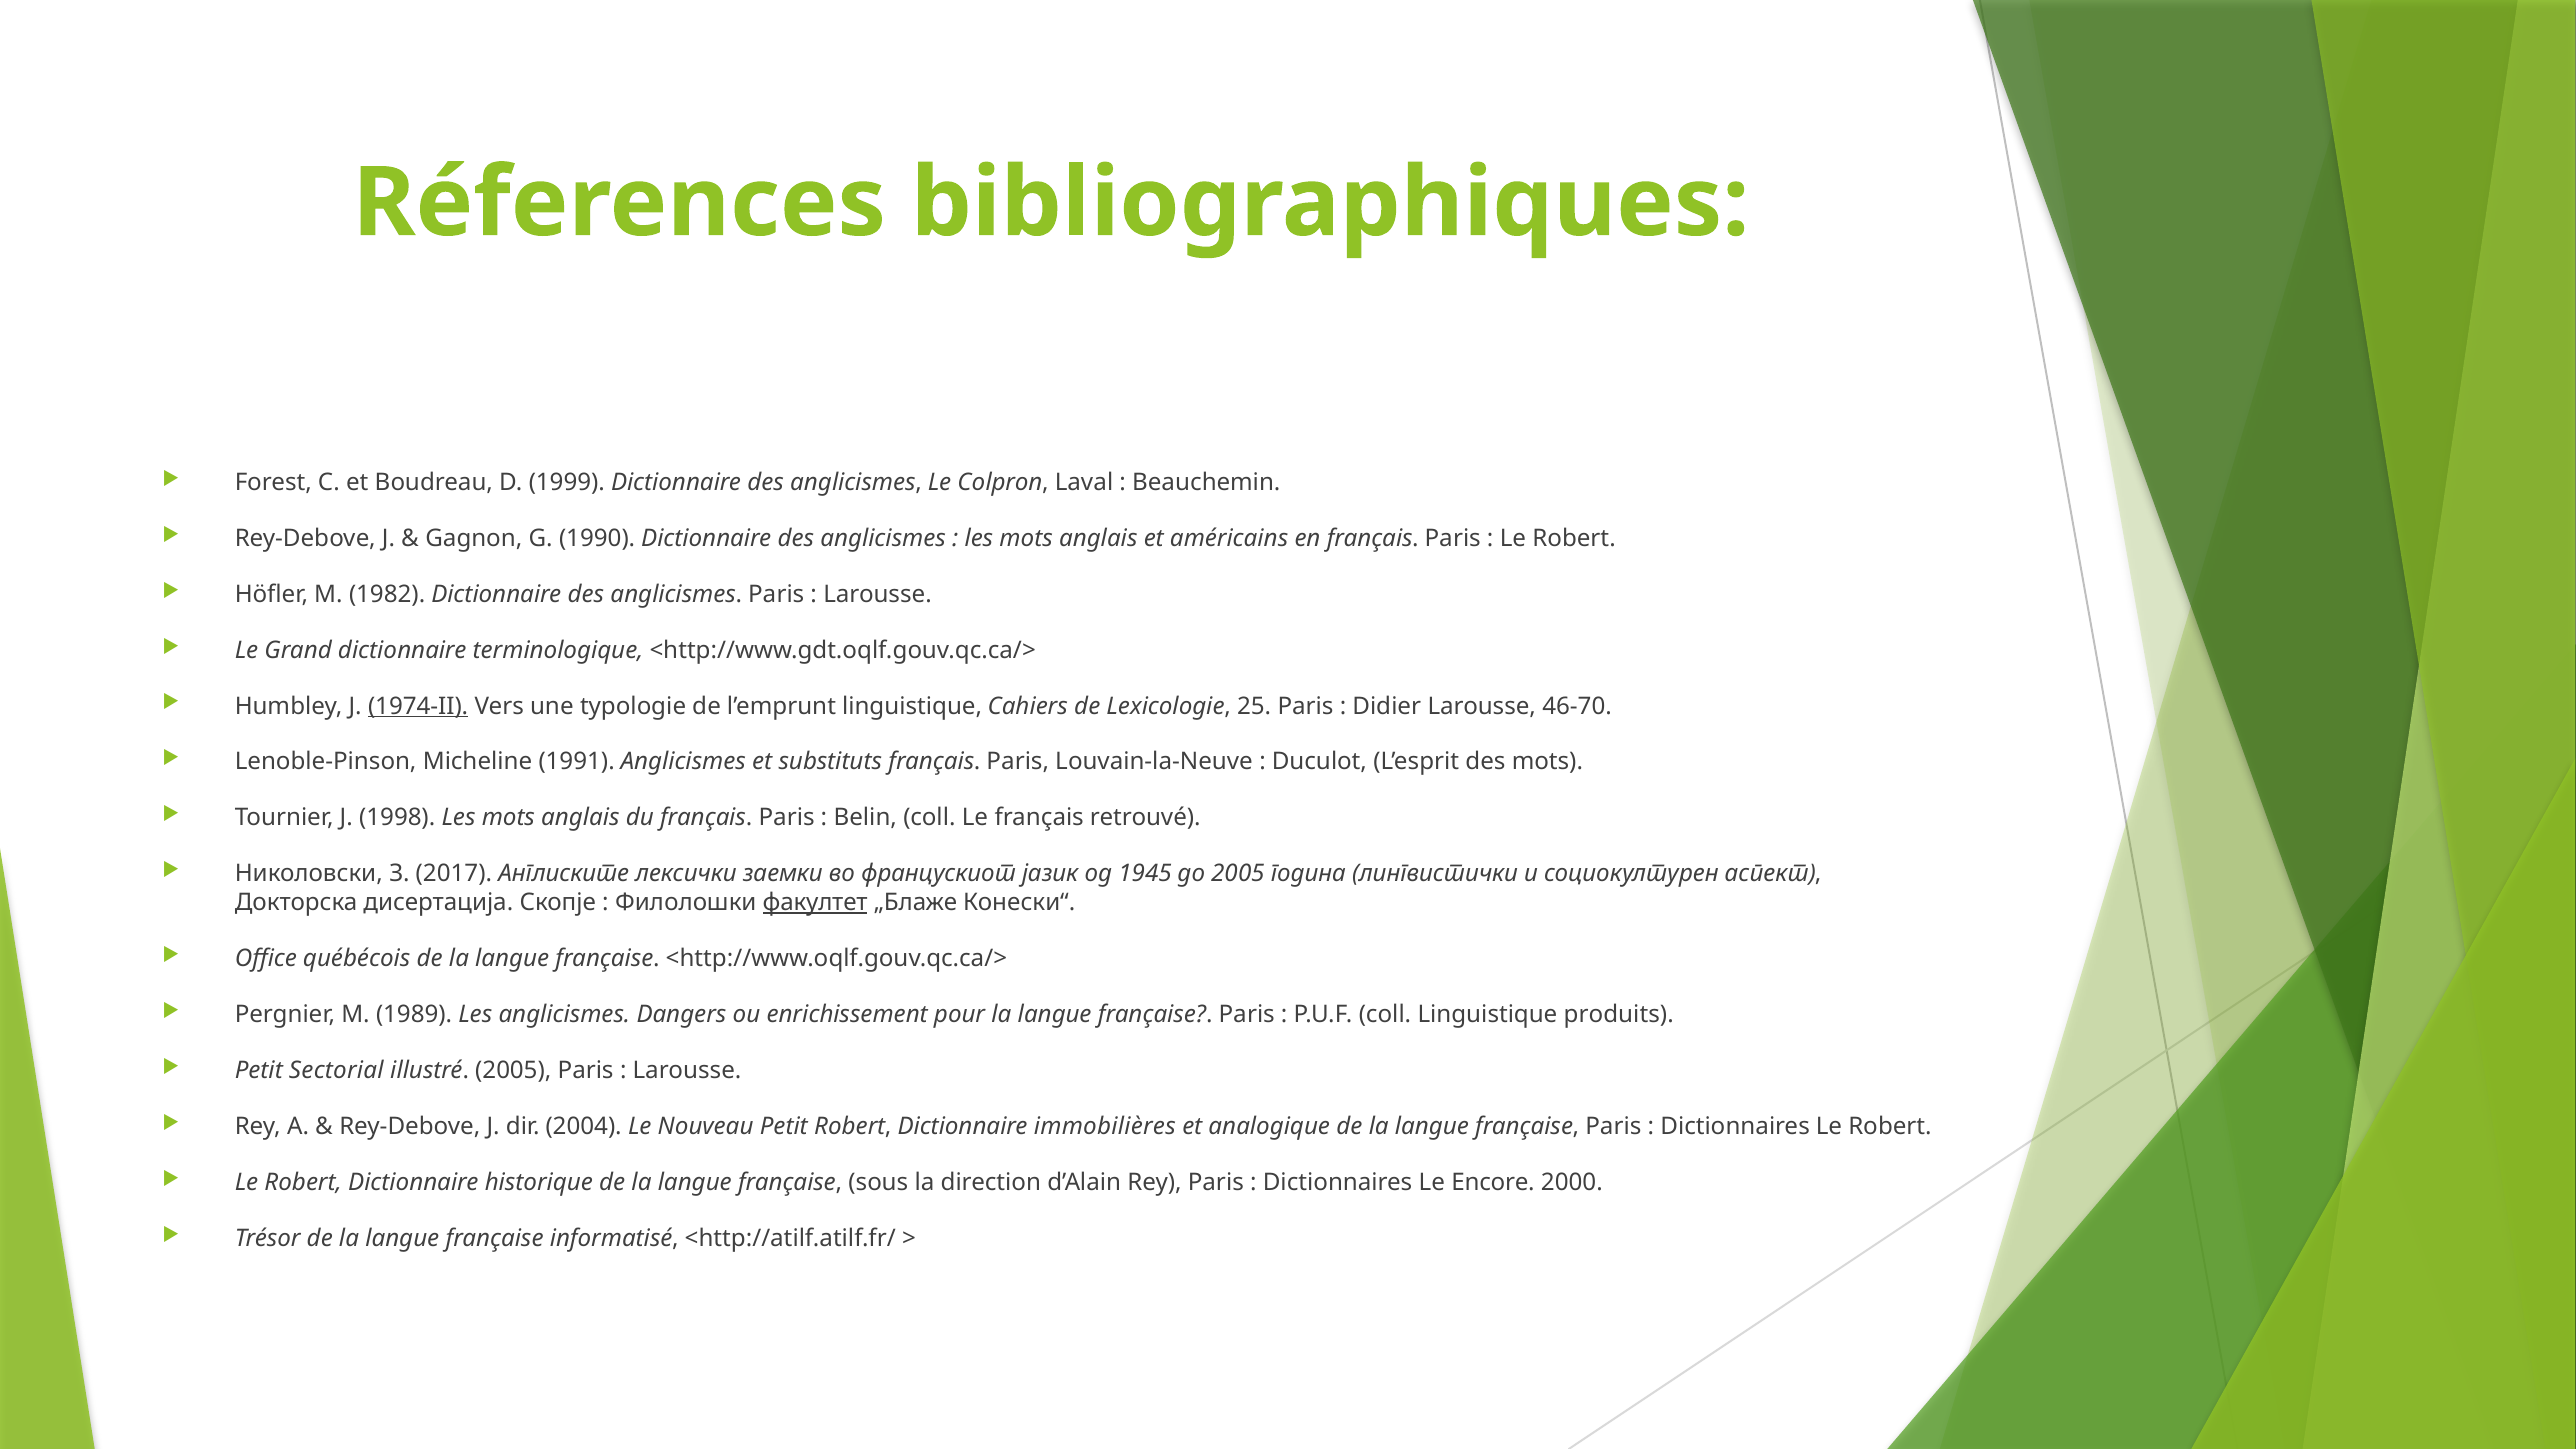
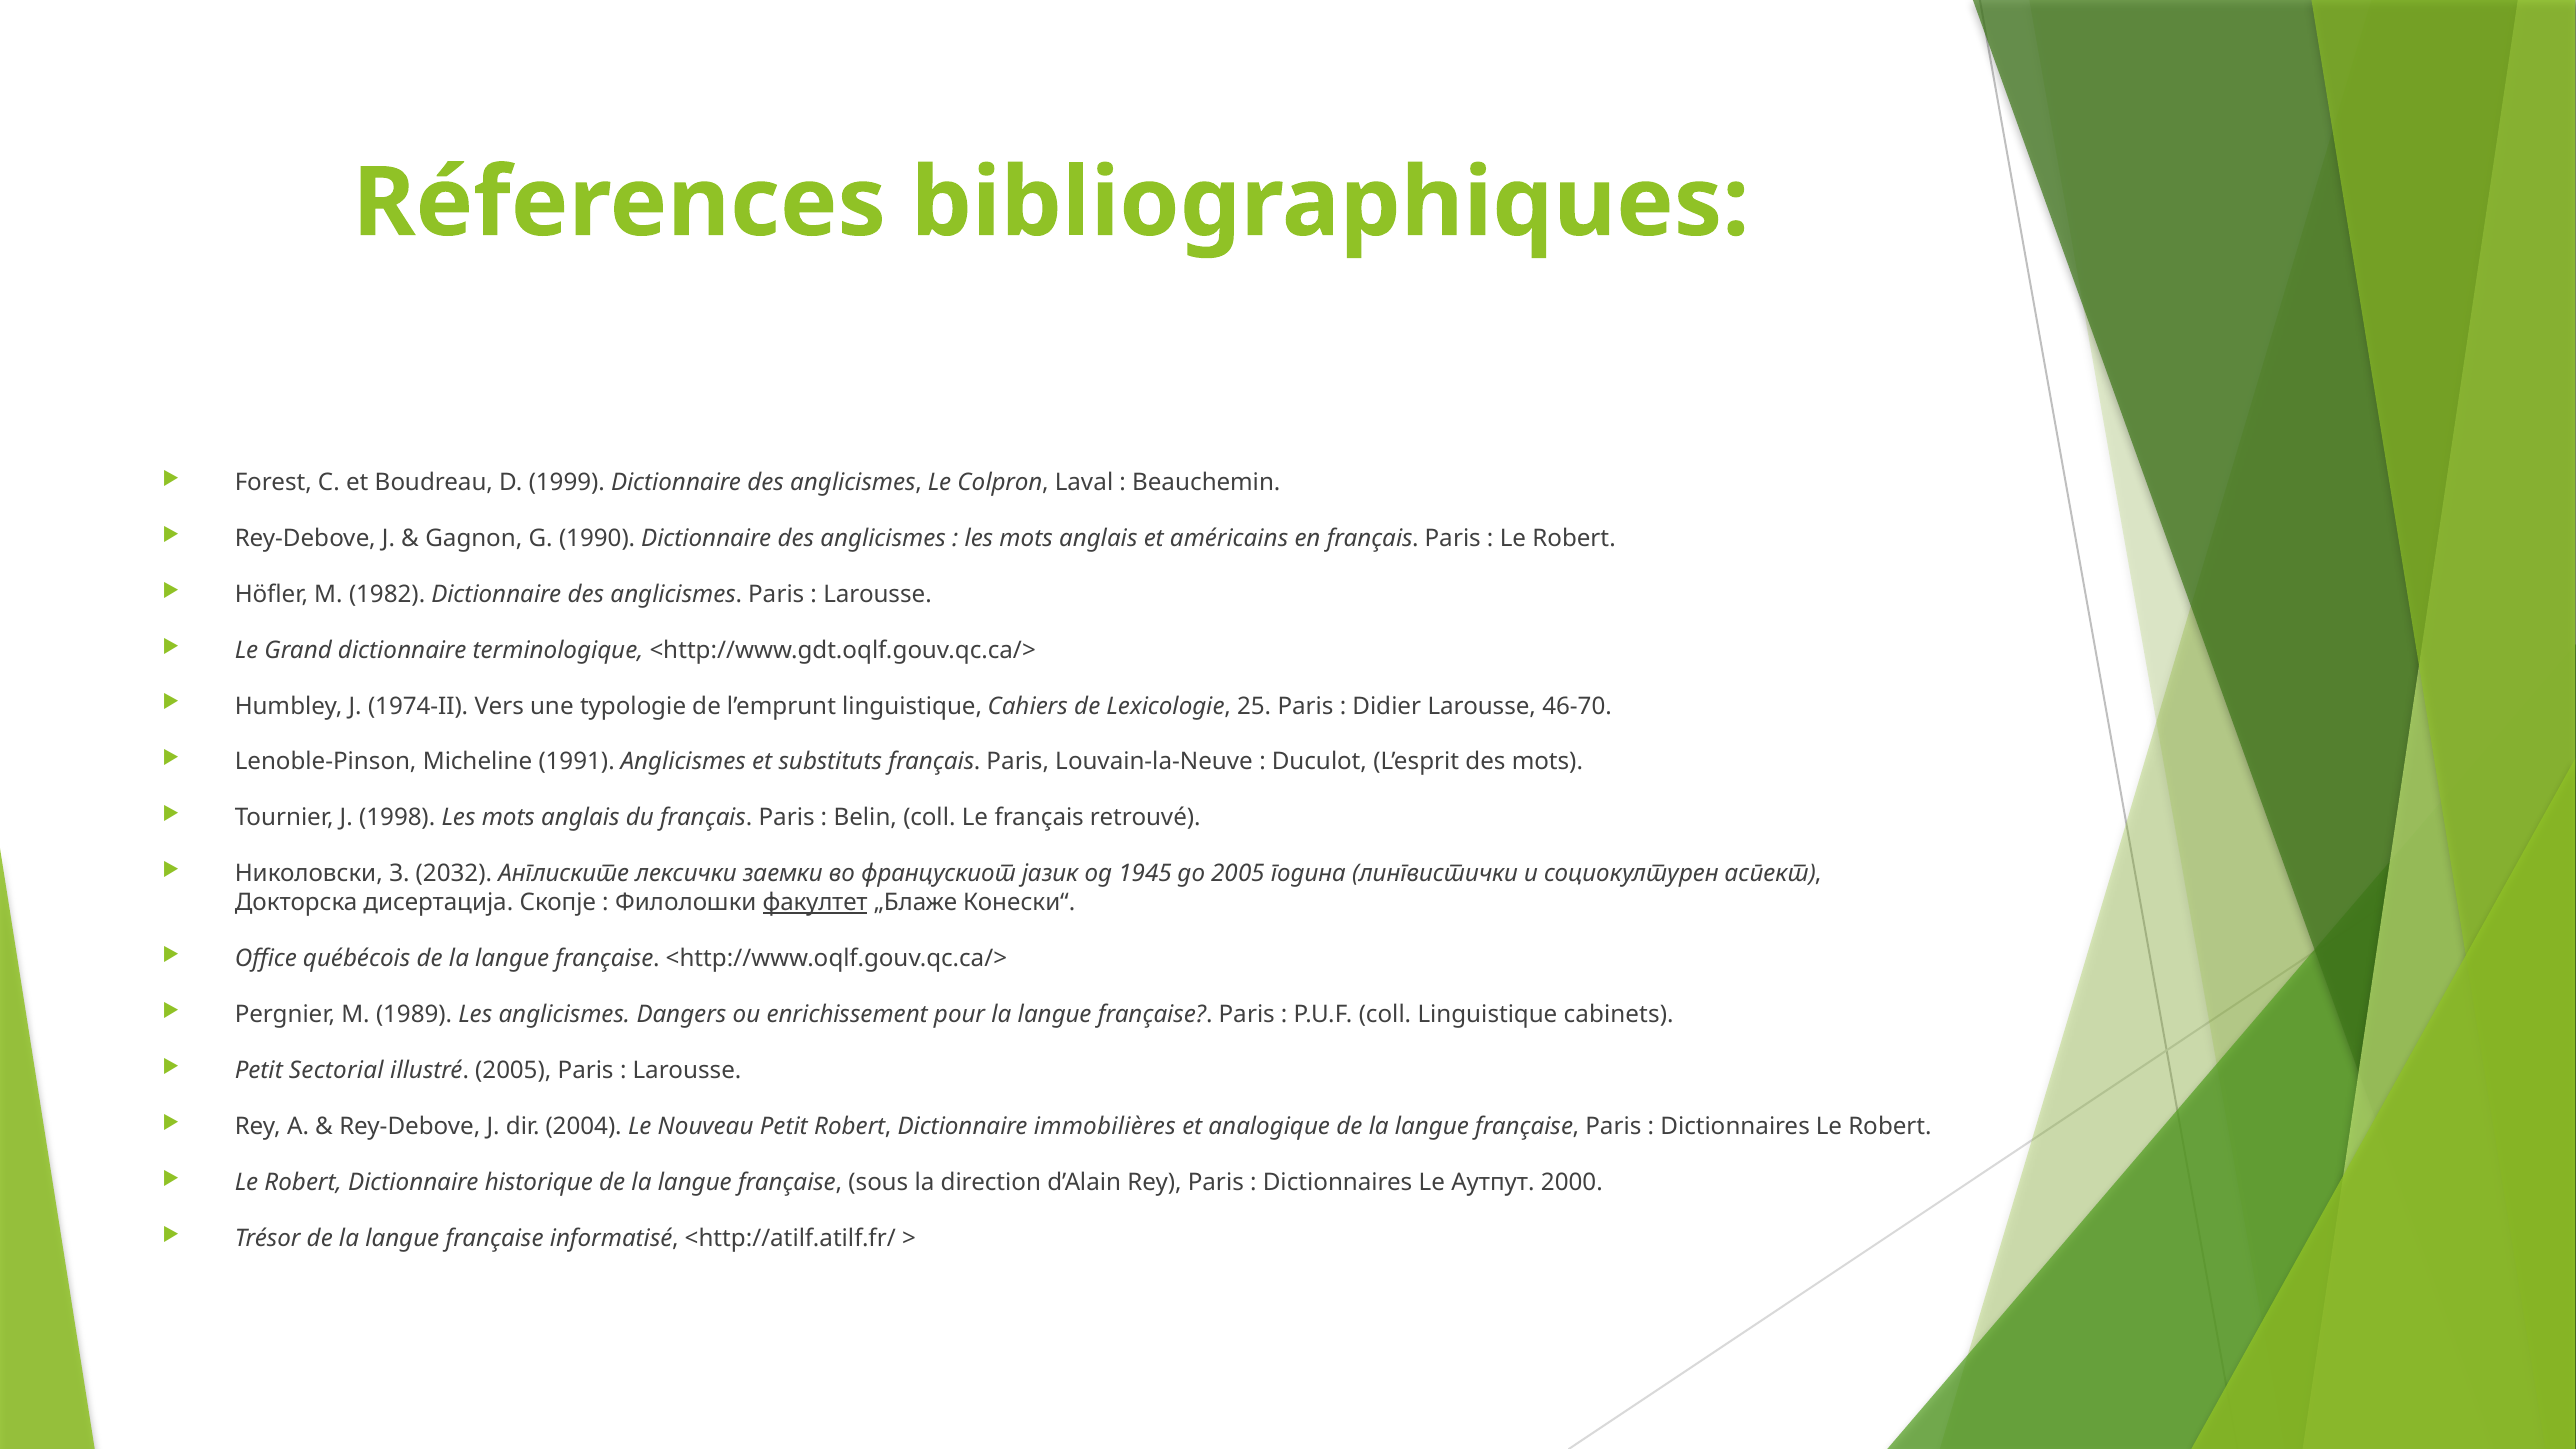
1974-II underline: present -> none
2017: 2017 -> 2032
produits: produits -> cabinets
Encore: Encore -> Aутпут
